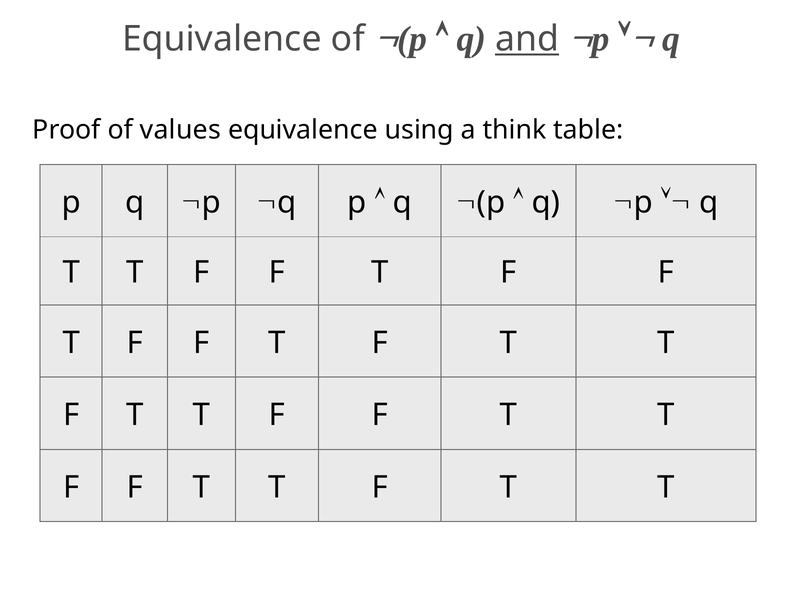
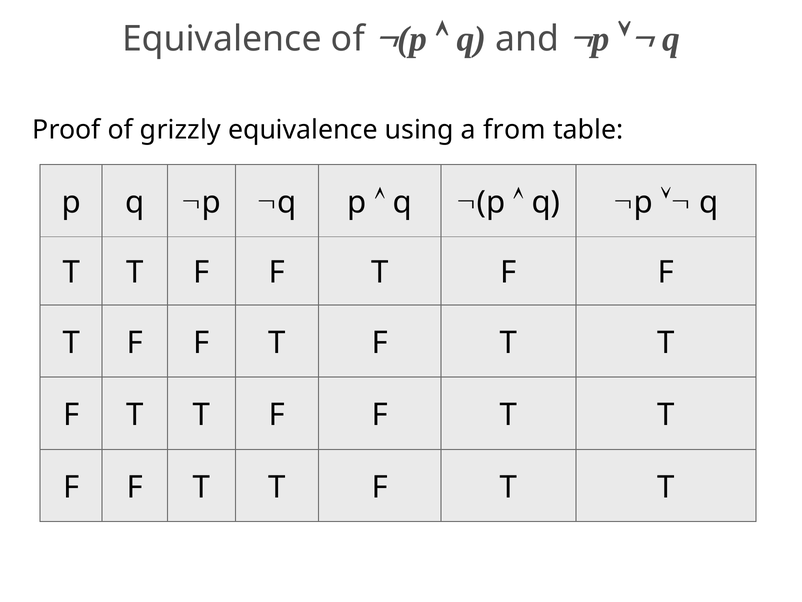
and underline: present -> none
values: values -> grizzly
think: think -> from
